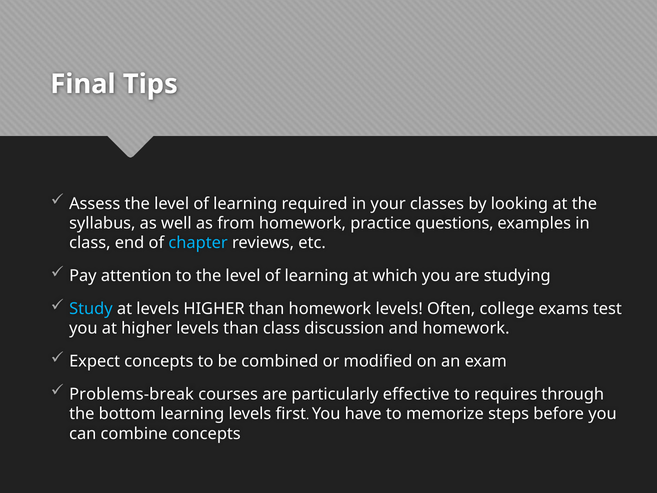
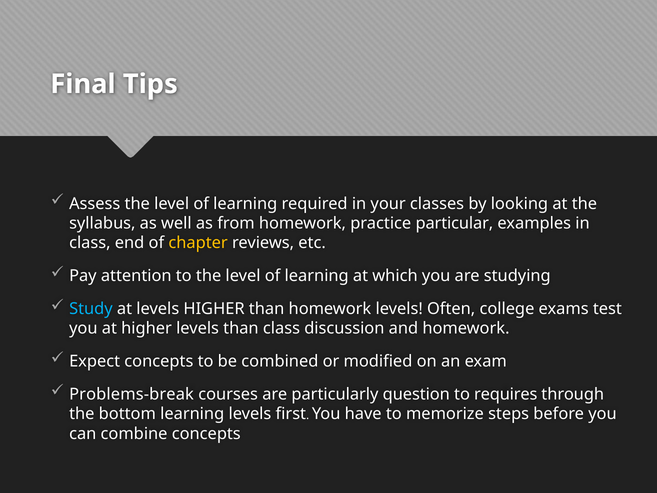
questions: questions -> particular
chapter colour: light blue -> yellow
effective: effective -> question
